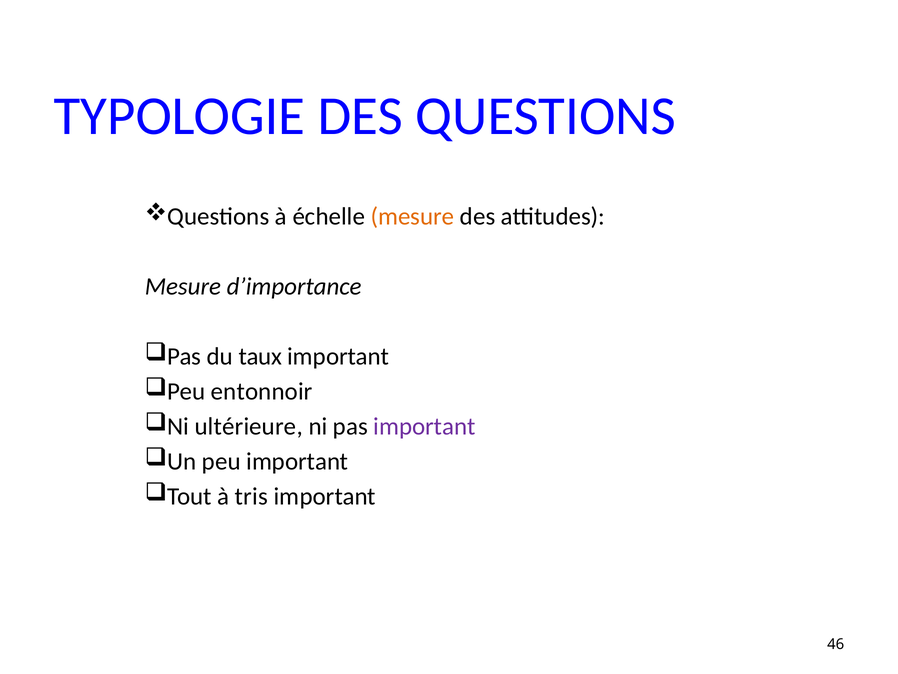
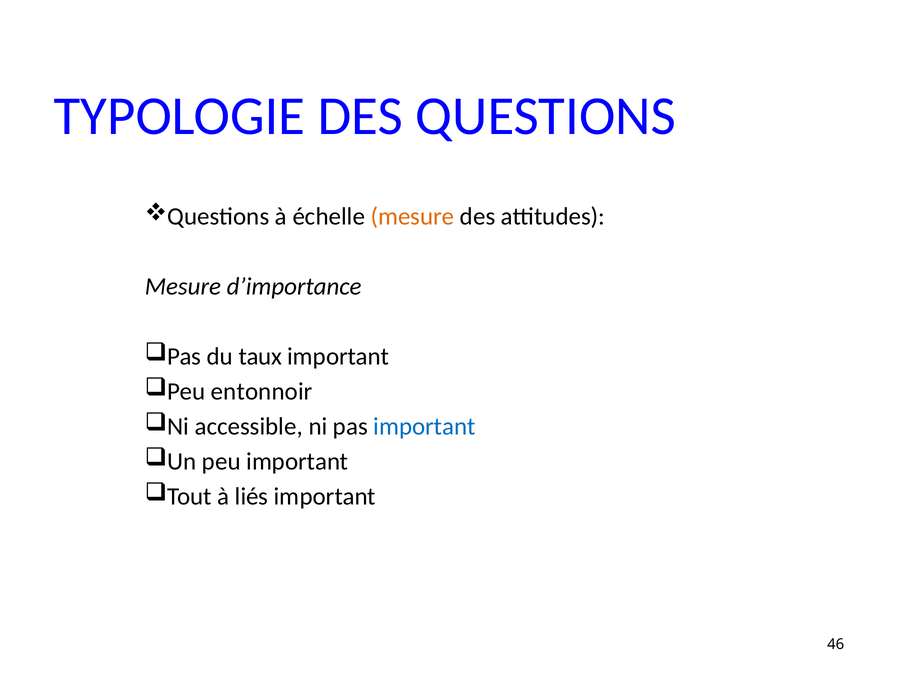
ultérieure: ultérieure -> accessible
important at (424, 426) colour: purple -> blue
tris: tris -> liés
